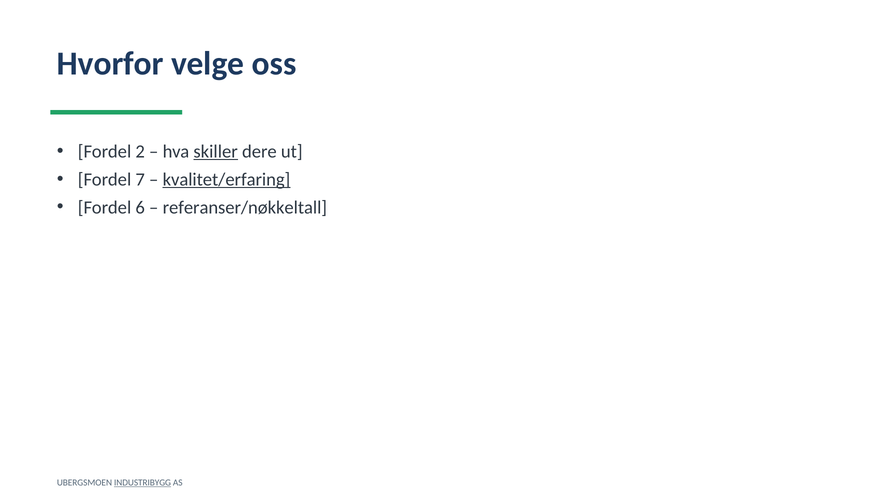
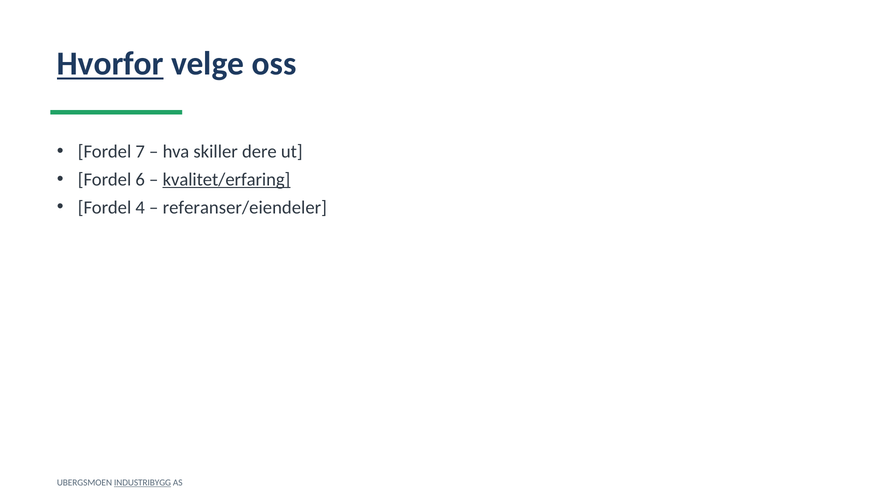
Hvorfor underline: none -> present
2: 2 -> 7
skiller underline: present -> none
7: 7 -> 6
6: 6 -> 4
referanser/nøkkeltall: referanser/nøkkeltall -> referanser/eiendeler
